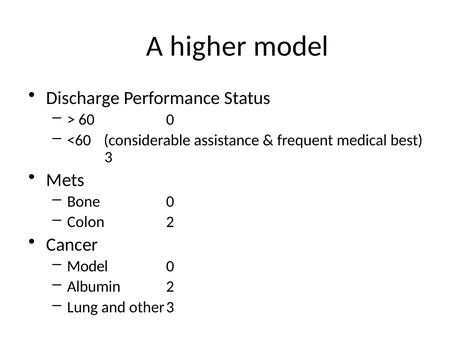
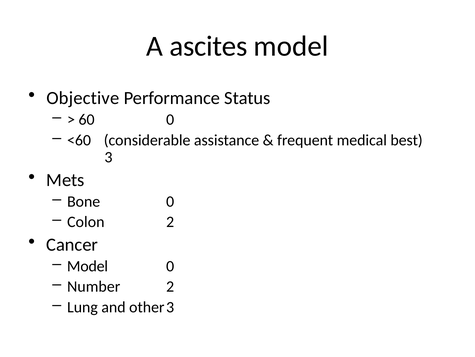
higher: higher -> ascites
Discharge: Discharge -> Objective
Albumin: Albumin -> Number
